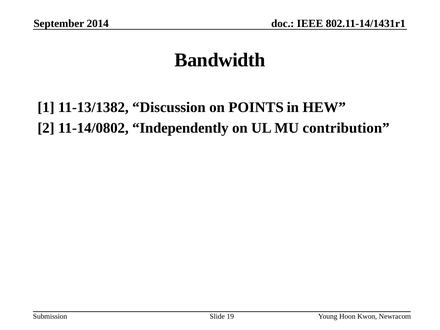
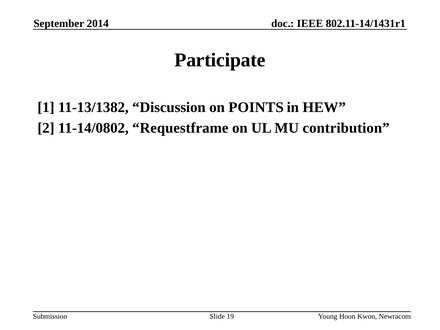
Bandwidth: Bandwidth -> Participate
Independently: Independently -> Requestframe
